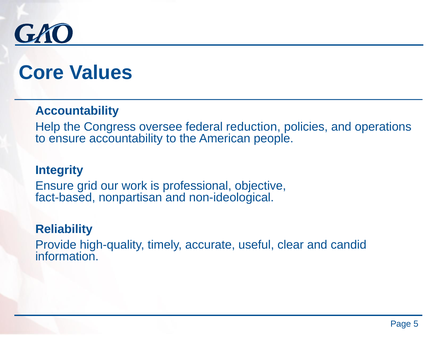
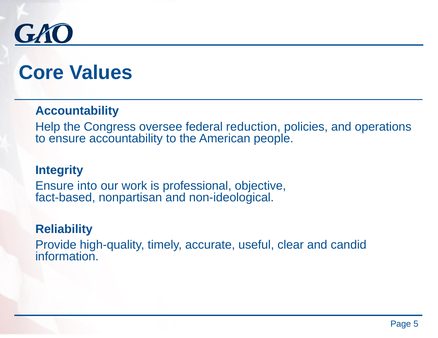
grid: grid -> into
